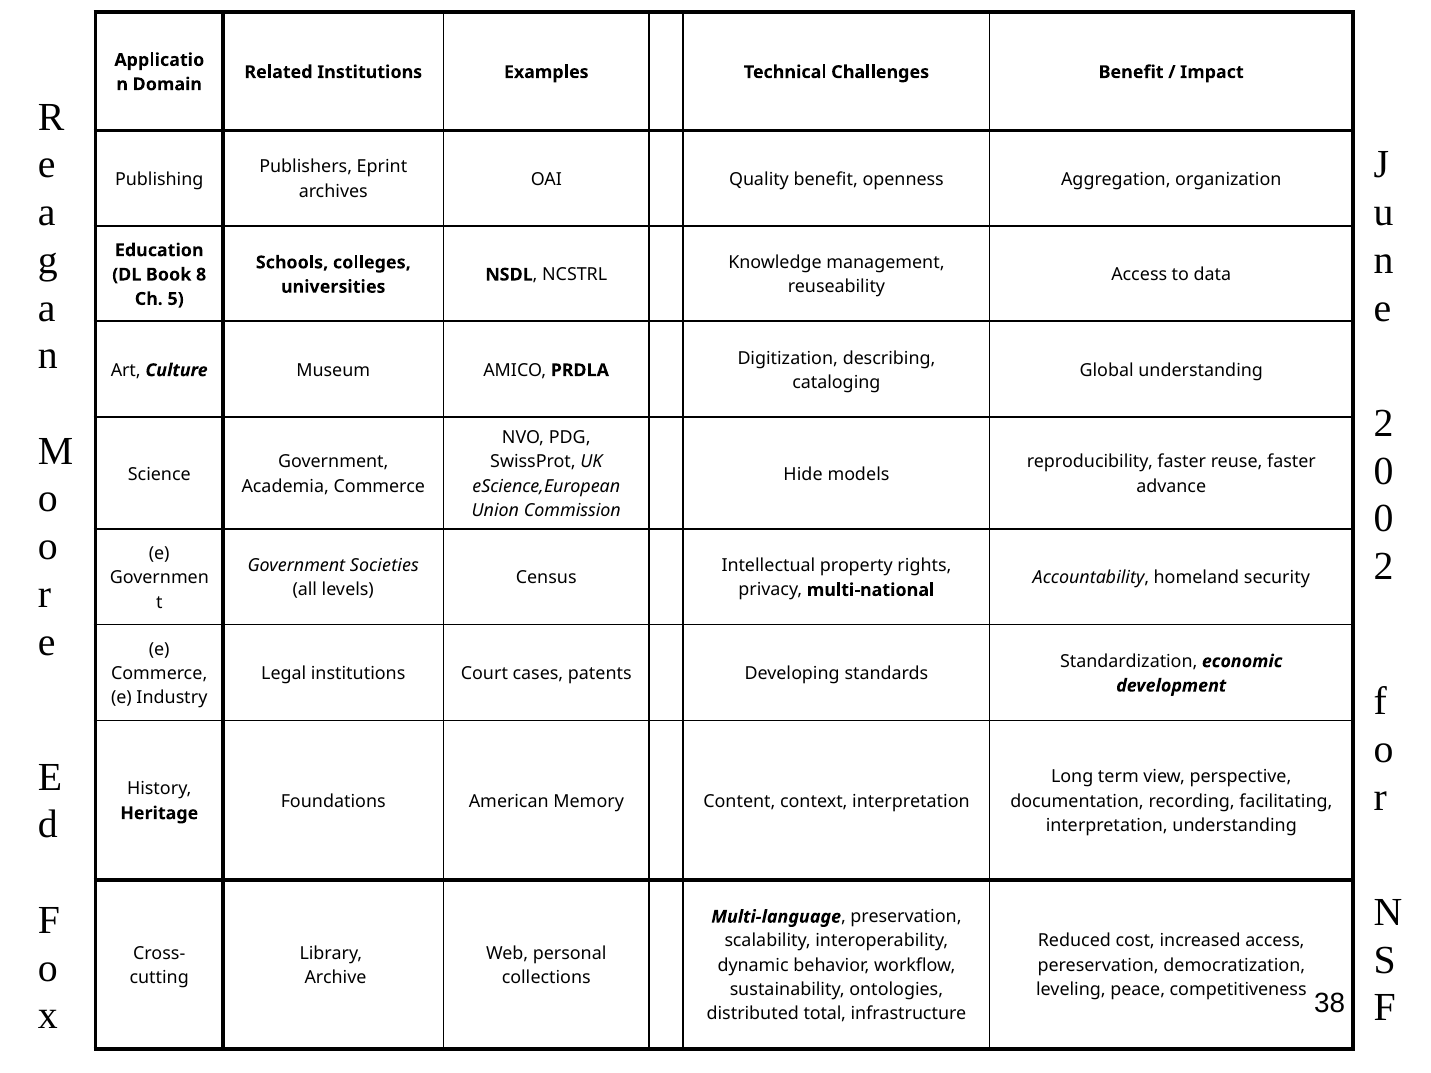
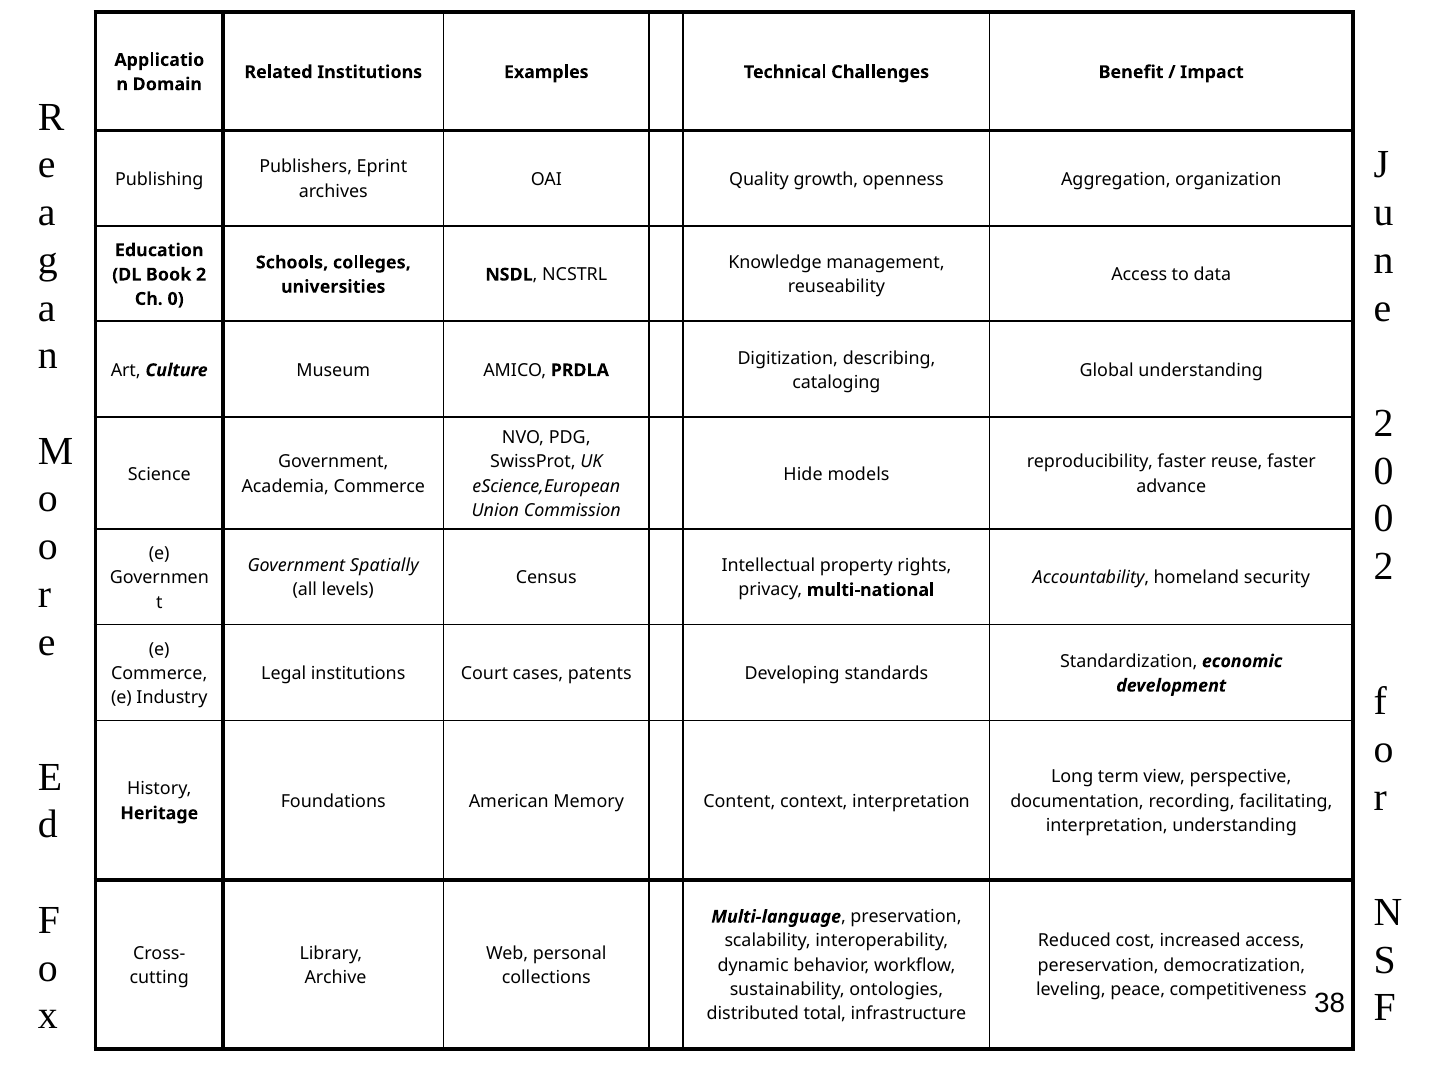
Quality benefit: benefit -> growth
Book 8: 8 -> 2
Ch 5: 5 -> 0
Societies: Societies -> Spatially
